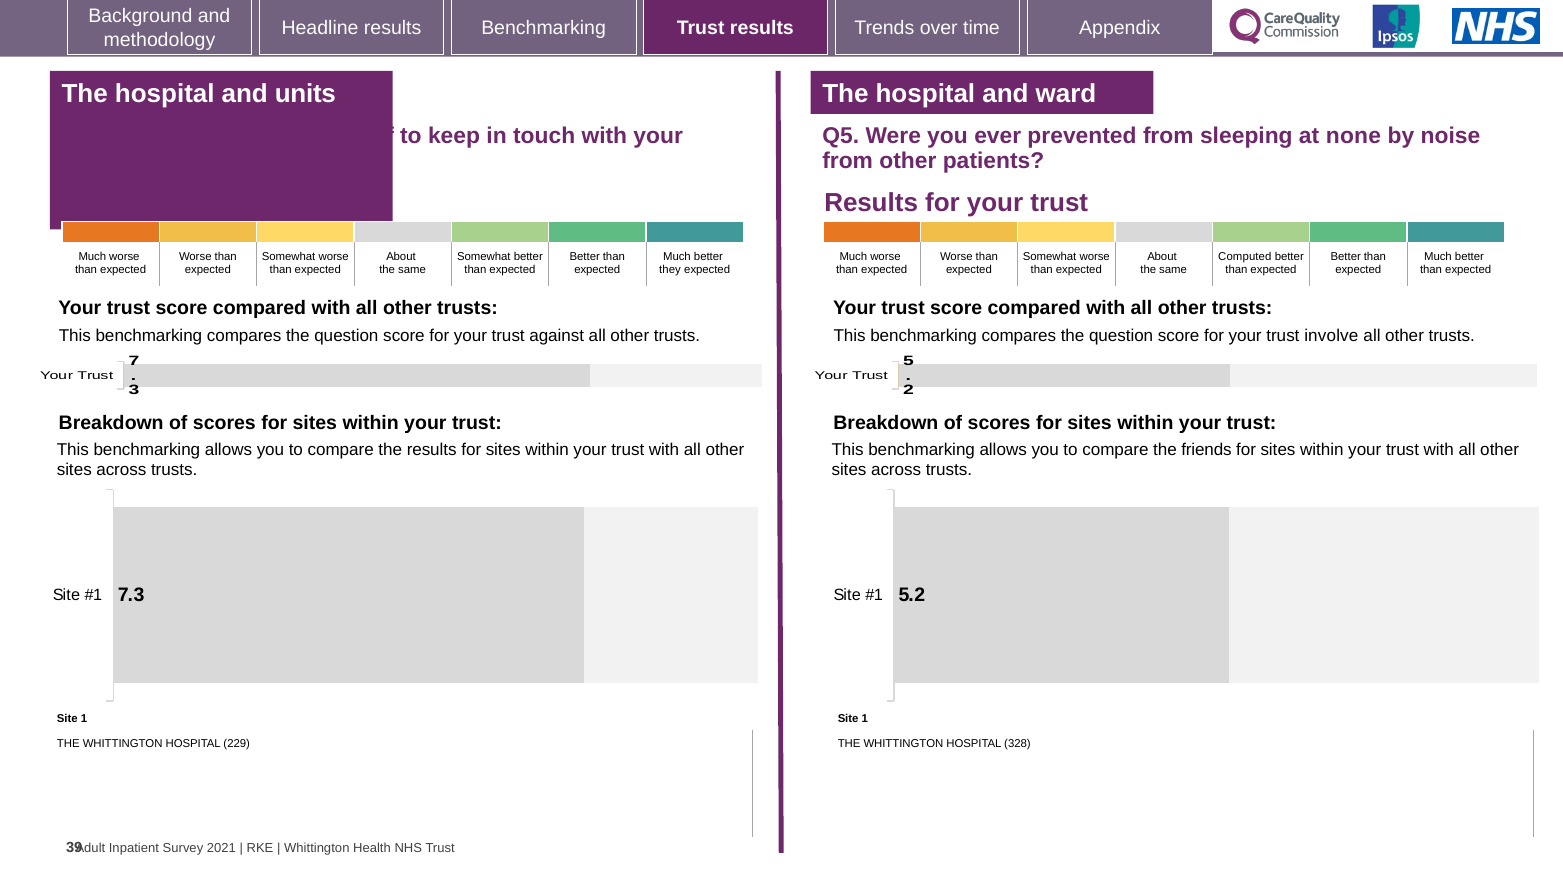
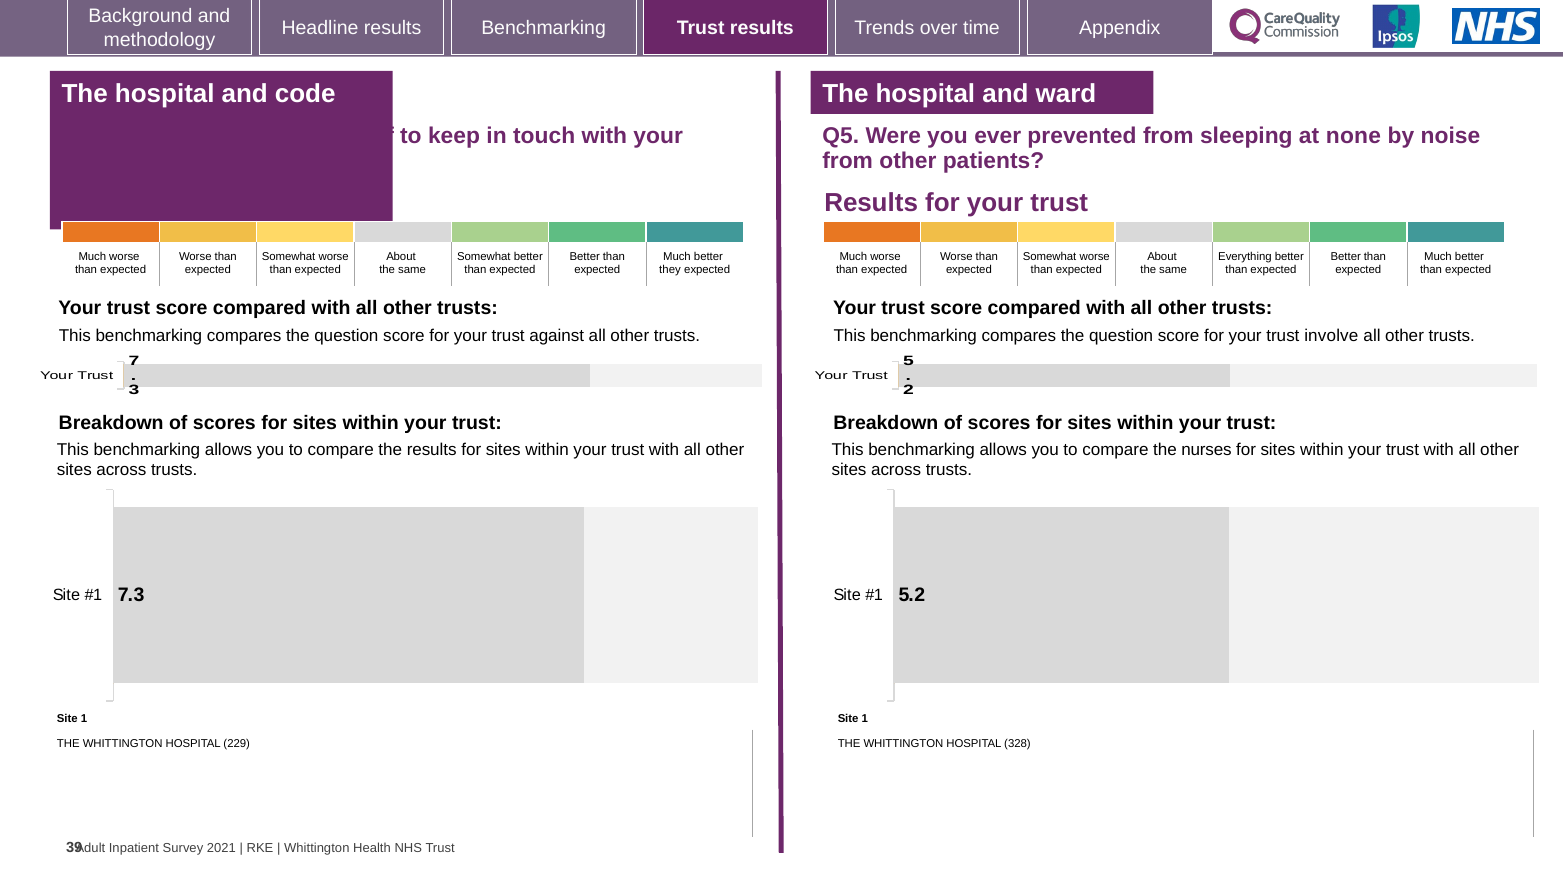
units: units -> code
Computed: Computed -> Everything
the friends: friends -> nurses
